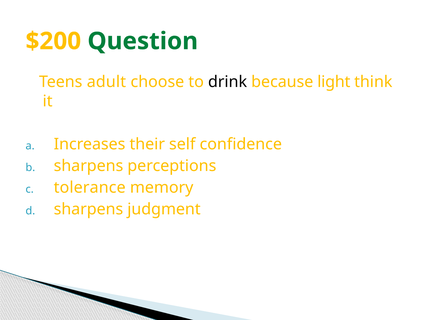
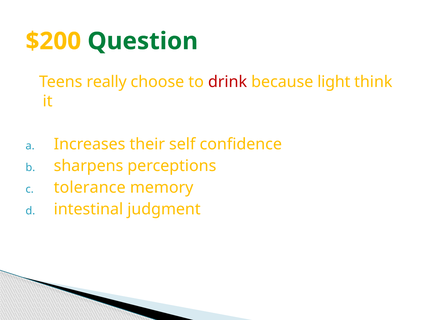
adult: adult -> really
drink colour: black -> red
sharpens at (88, 209): sharpens -> intestinal
